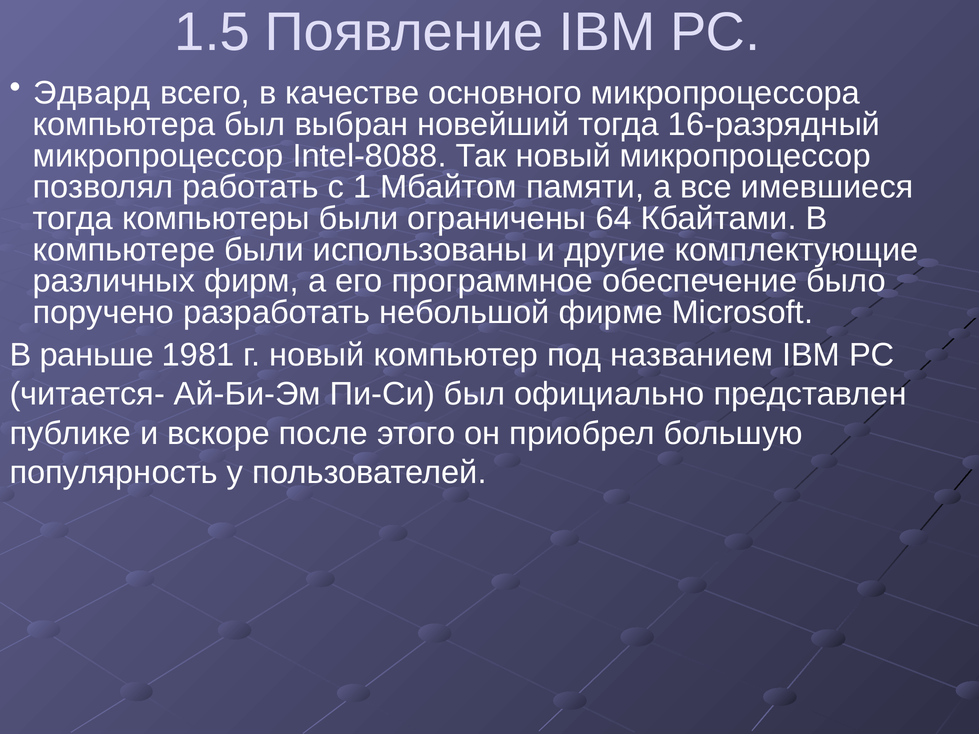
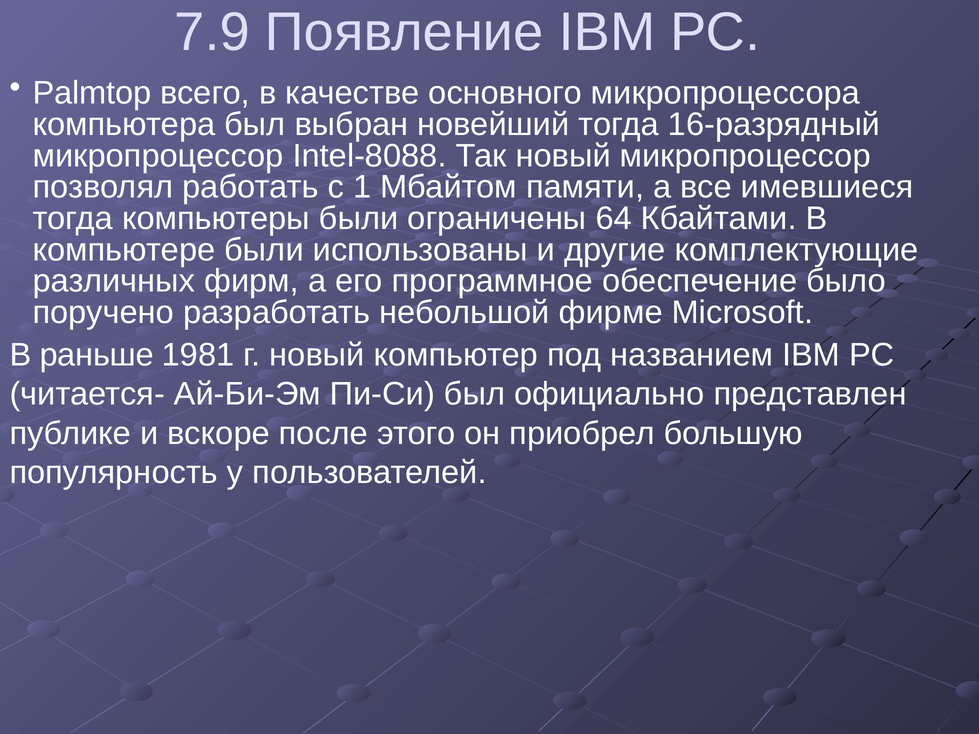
1.5: 1.5 -> 7.9
Эдвард: Эдвард -> Palmtop
